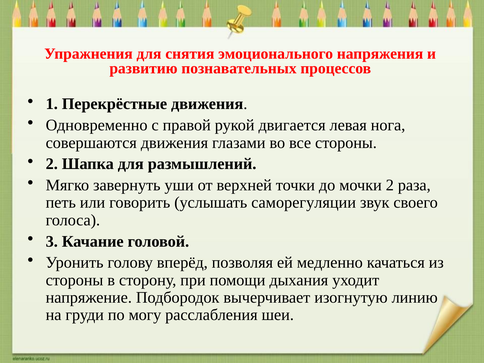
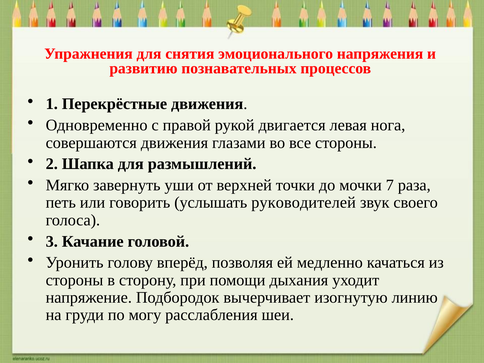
мочки 2: 2 -> 7
саморегуляции: саморегуляции -> руководителей
